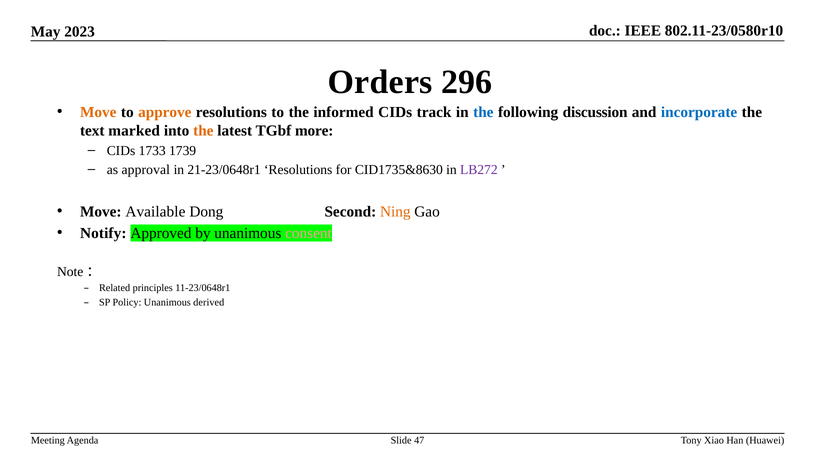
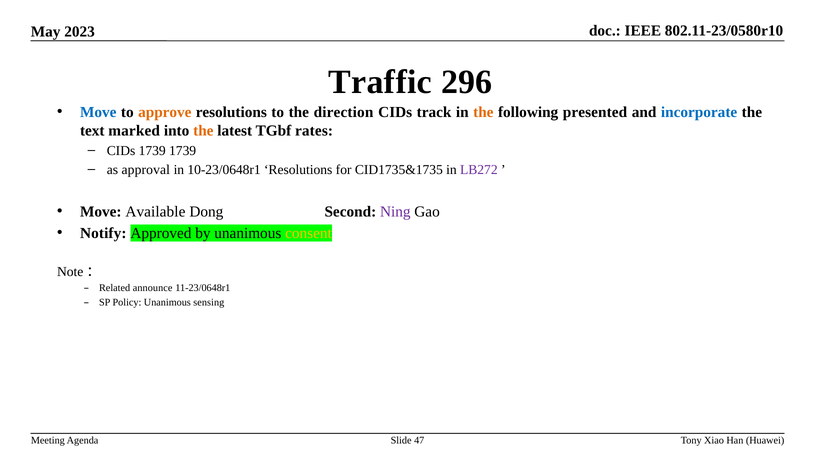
Orders: Orders -> Traffic
Move at (98, 112) colour: orange -> blue
informed: informed -> direction
the at (483, 112) colour: blue -> orange
discussion: discussion -> presented
more: more -> rates
CIDs 1733: 1733 -> 1739
21-23/0648r1: 21-23/0648r1 -> 10-23/0648r1
CID1735&8630: CID1735&8630 -> CID1735&1735
Ning colour: orange -> purple
consent colour: pink -> yellow
principles: principles -> announce
derived: derived -> sensing
